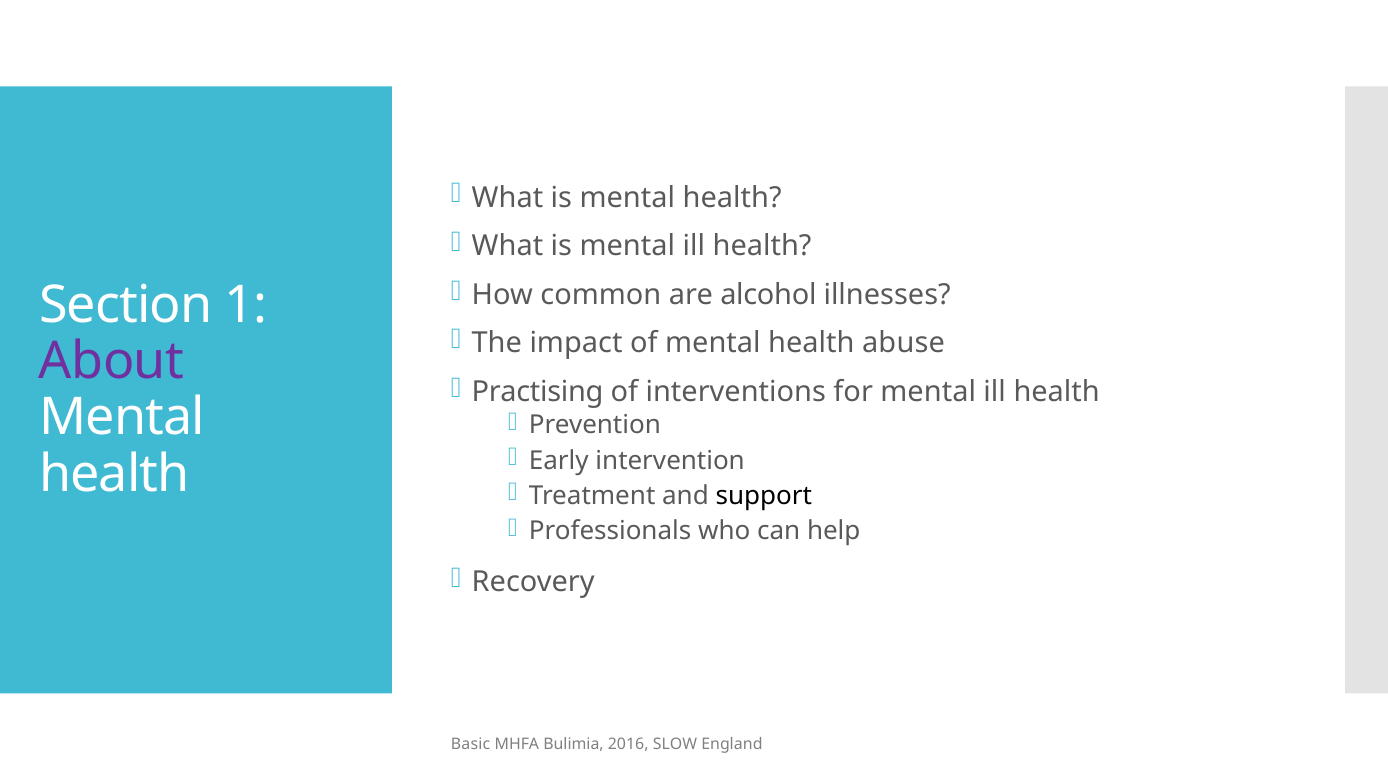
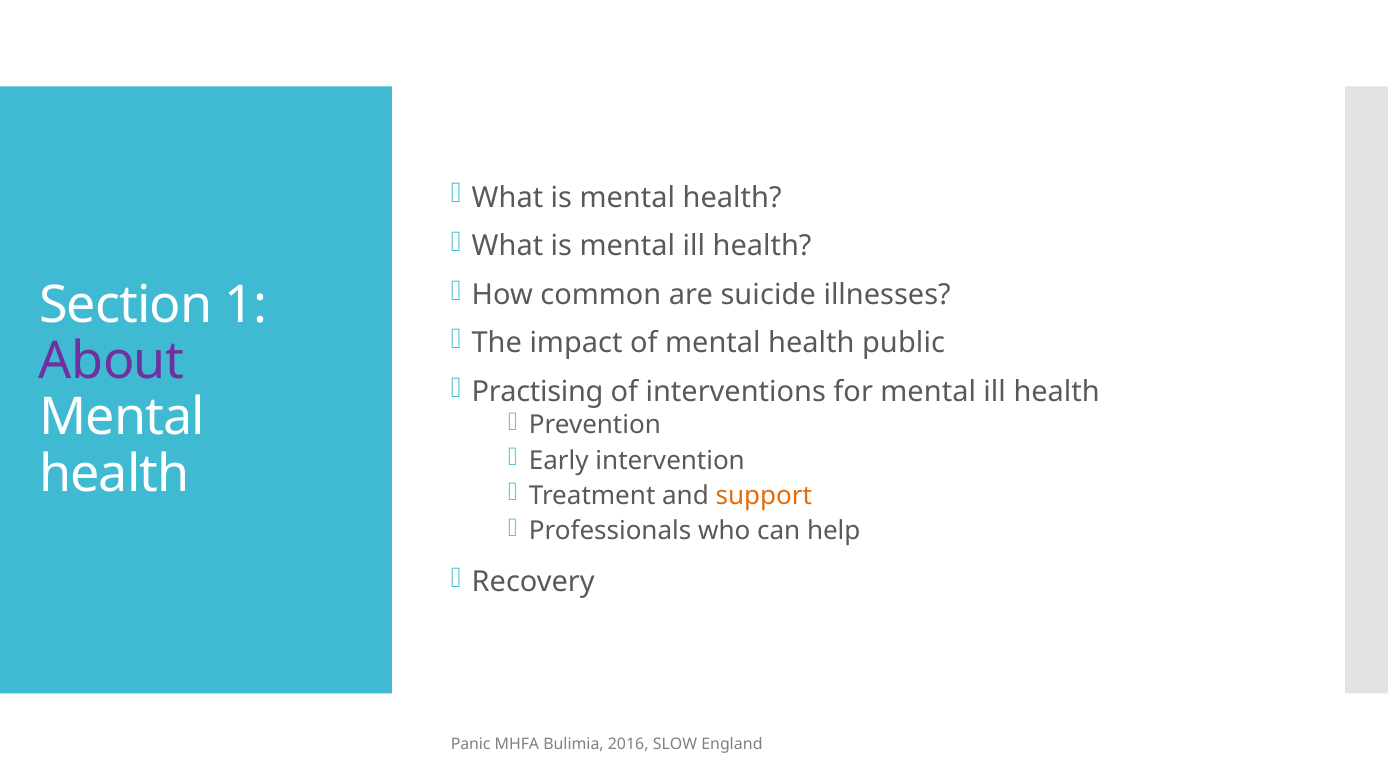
alcohol: alcohol -> suicide
abuse: abuse -> public
support colour: black -> orange
Basic: Basic -> Panic
